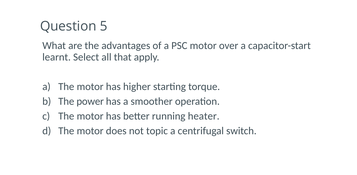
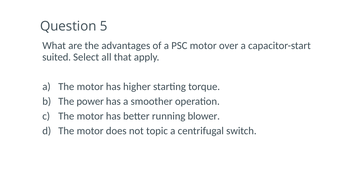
learnt: learnt -> suited
heater: heater -> blower
